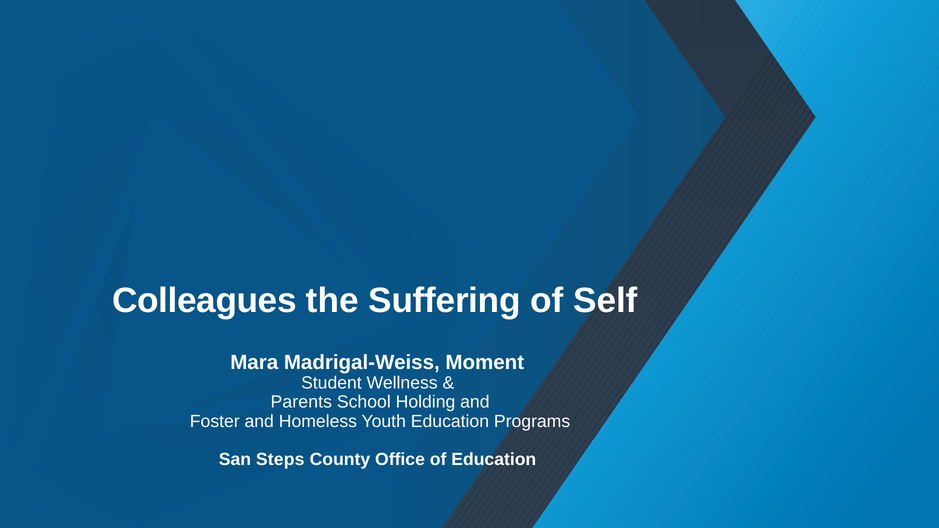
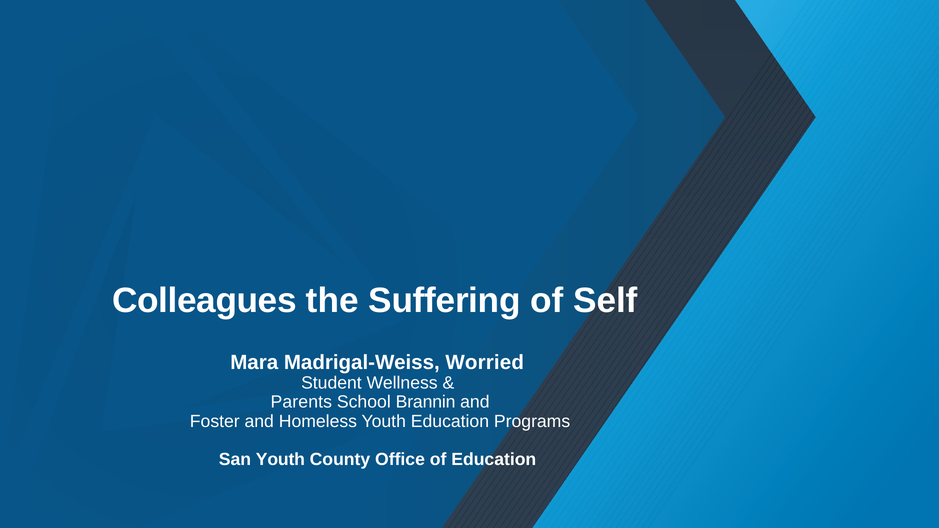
Moment: Moment -> Worried
Holding: Holding -> Brannin
San Steps: Steps -> Youth
